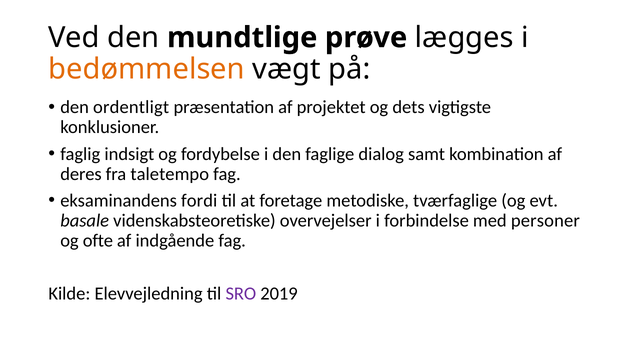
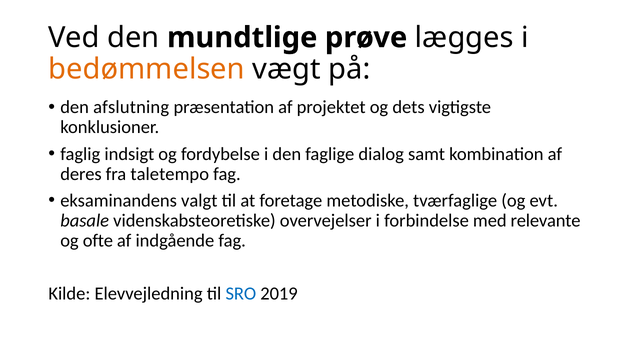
ordentligt: ordentligt -> afslutning
fordi: fordi -> valgt
personer: personer -> relevante
SRO colour: purple -> blue
